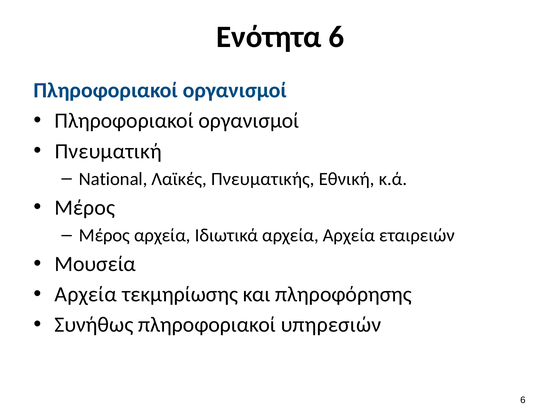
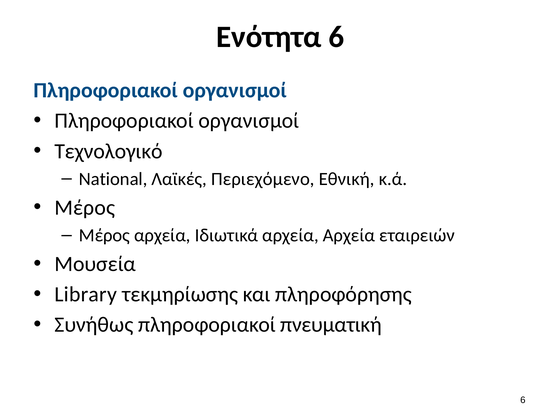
Πνευματική: Πνευματική -> Τεχνολογικό
Πνευματικής: Πνευματικής -> Περιεχόμενο
Αρχεία at (86, 295): Αρχεία -> Library
υπηρεσιών: υπηρεσιών -> πνευματική
